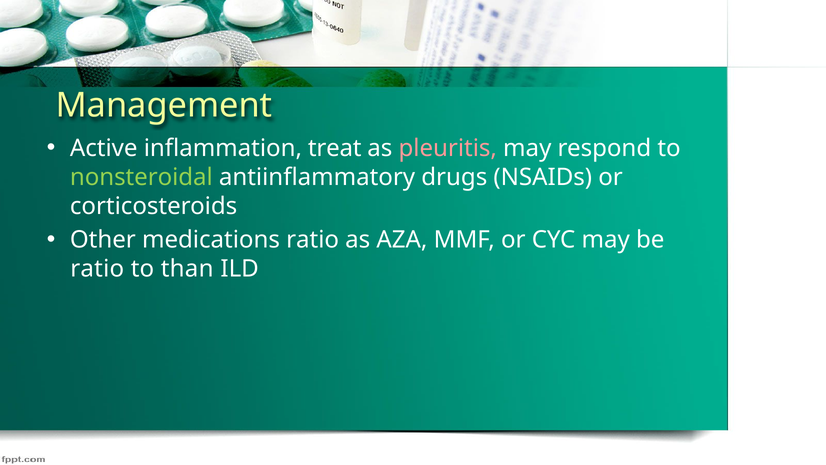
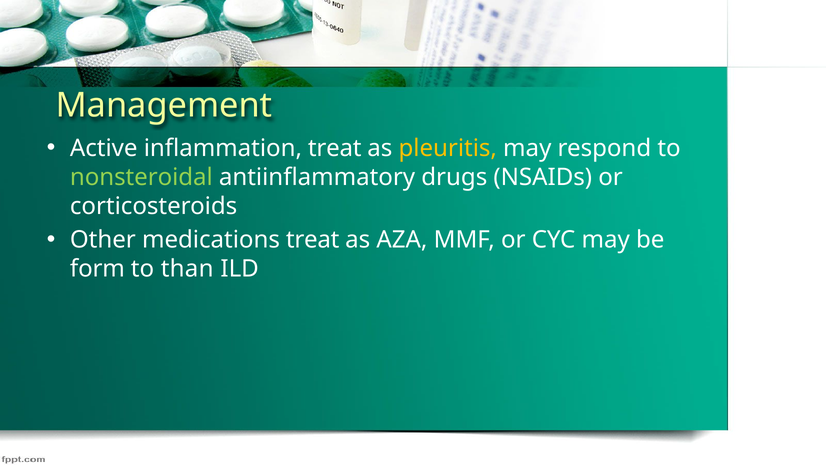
pleuritis colour: pink -> yellow
medications ratio: ratio -> treat
ratio at (97, 269): ratio -> form
